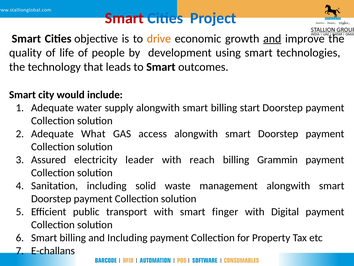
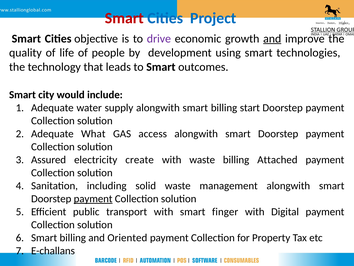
drive colour: orange -> purple
leader: leader -> create
with reach: reach -> waste
Grammin: Grammin -> Attached
payment at (93, 198) underline: none -> present
and Including: Including -> Oriented
